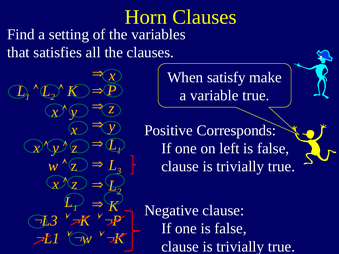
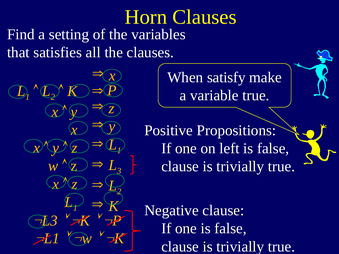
Corresponds: Corresponds -> Propositions
